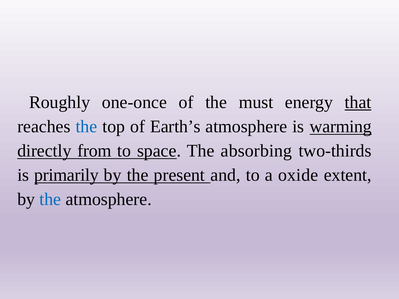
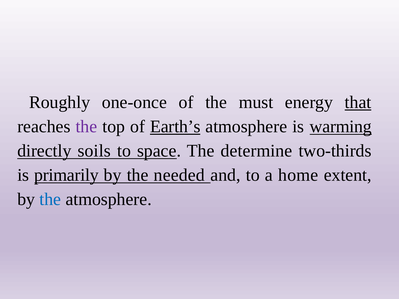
the at (86, 127) colour: blue -> purple
Earth’s underline: none -> present
from: from -> soils
absorbing: absorbing -> determine
present: present -> needed
oxide: oxide -> home
